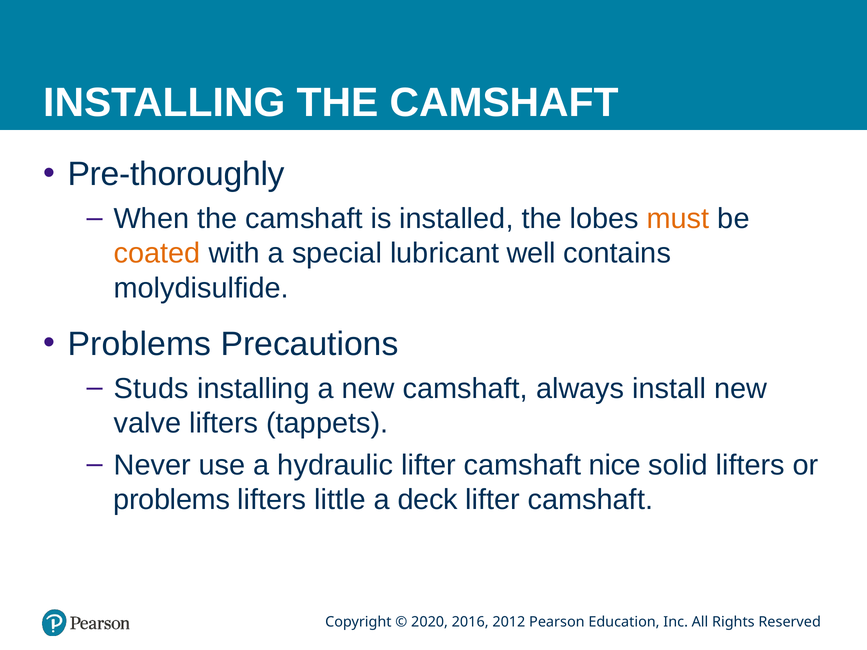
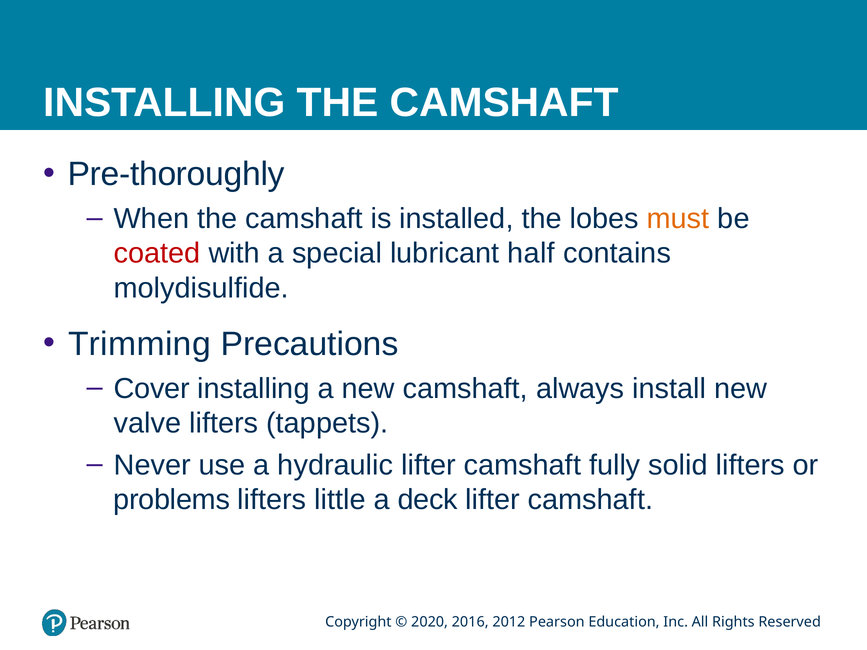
coated colour: orange -> red
well: well -> half
Problems at (139, 344): Problems -> Trimming
Studs: Studs -> Cover
nice: nice -> fully
